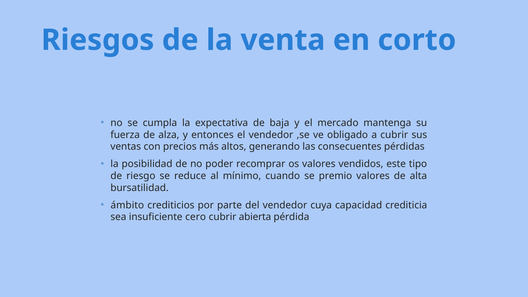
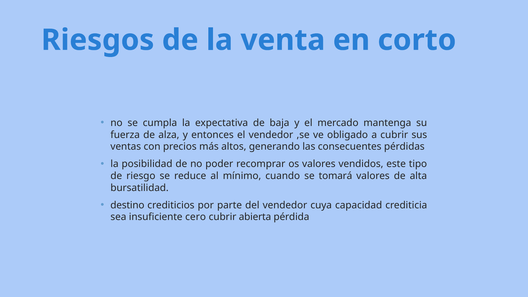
premio: premio -> tomará
ámbito: ámbito -> destino
